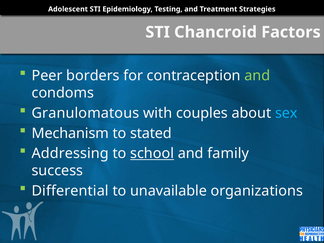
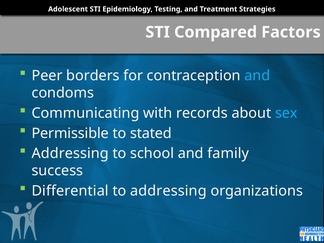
Chancroid: Chancroid -> Compared
and at (257, 76) colour: light green -> light blue
Granulomatous: Granulomatous -> Communicating
couples: couples -> records
Mechanism: Mechanism -> Permissible
school underline: present -> none
to unavailable: unavailable -> addressing
